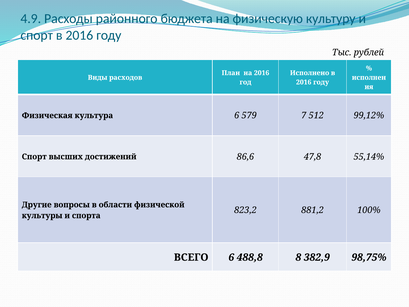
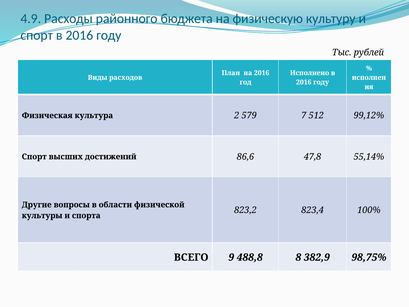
культура 6: 6 -> 2
881,2: 881,2 -> 823,4
ВСЕГО 6: 6 -> 9
